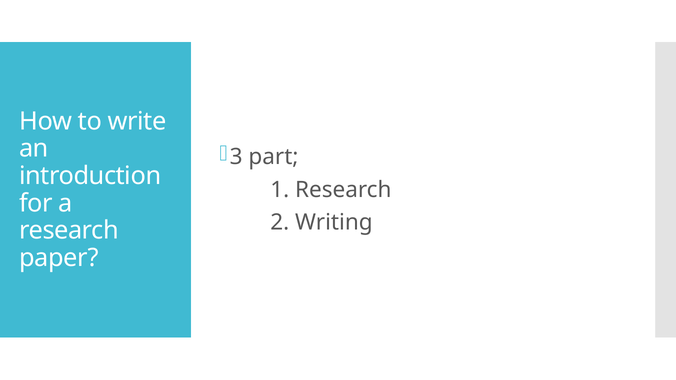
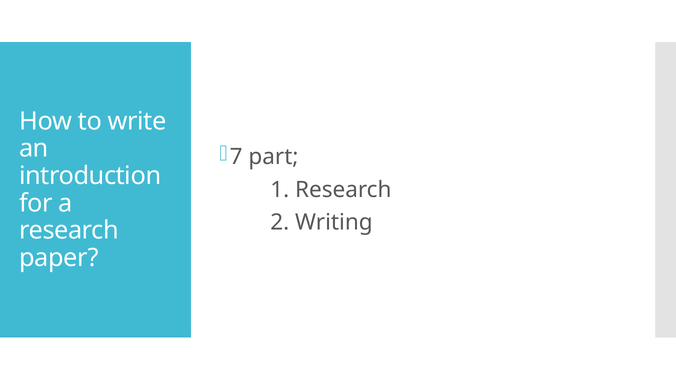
3: 3 -> 7
